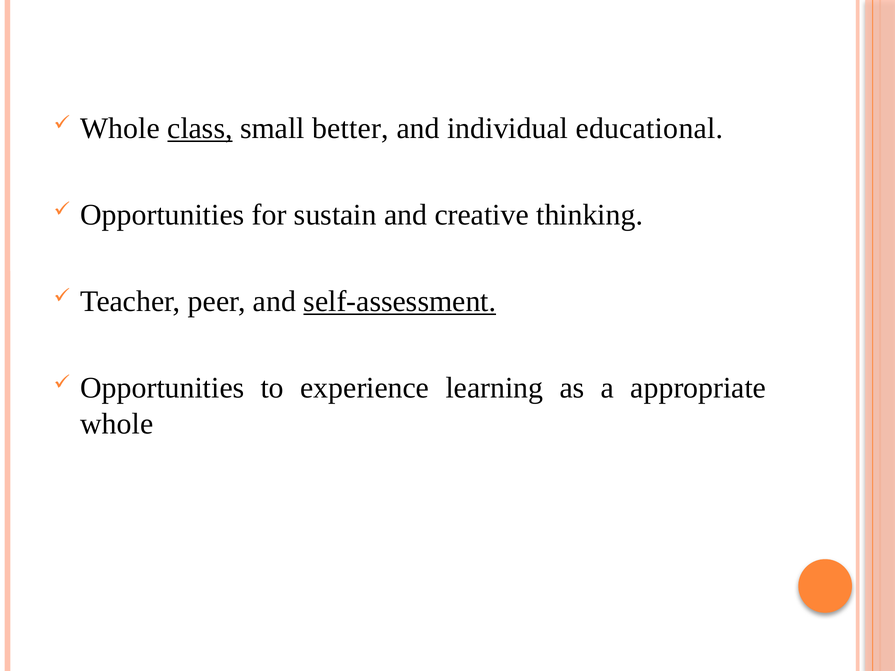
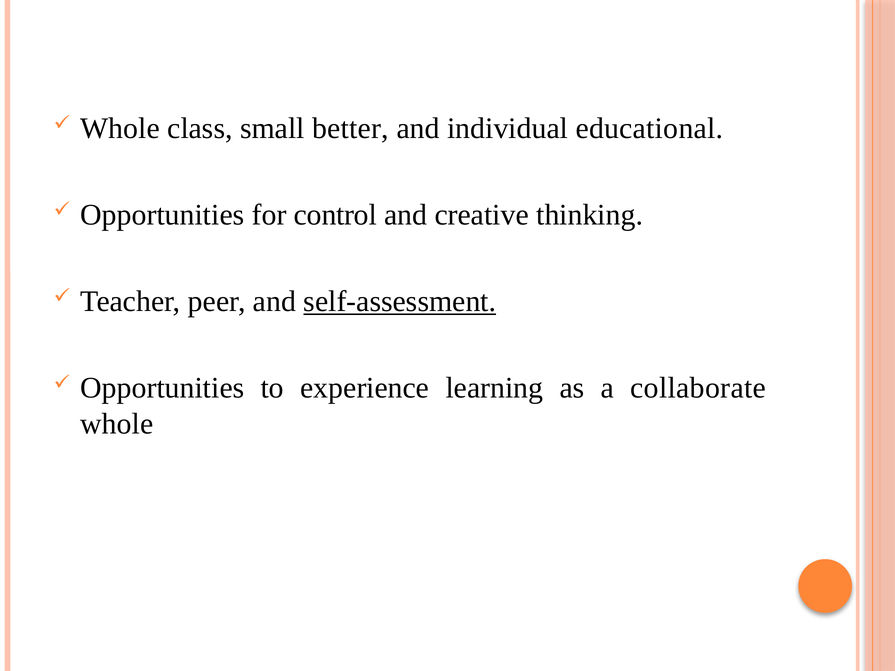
class underline: present -> none
sustain: sustain -> control
appropriate: appropriate -> collaborate
